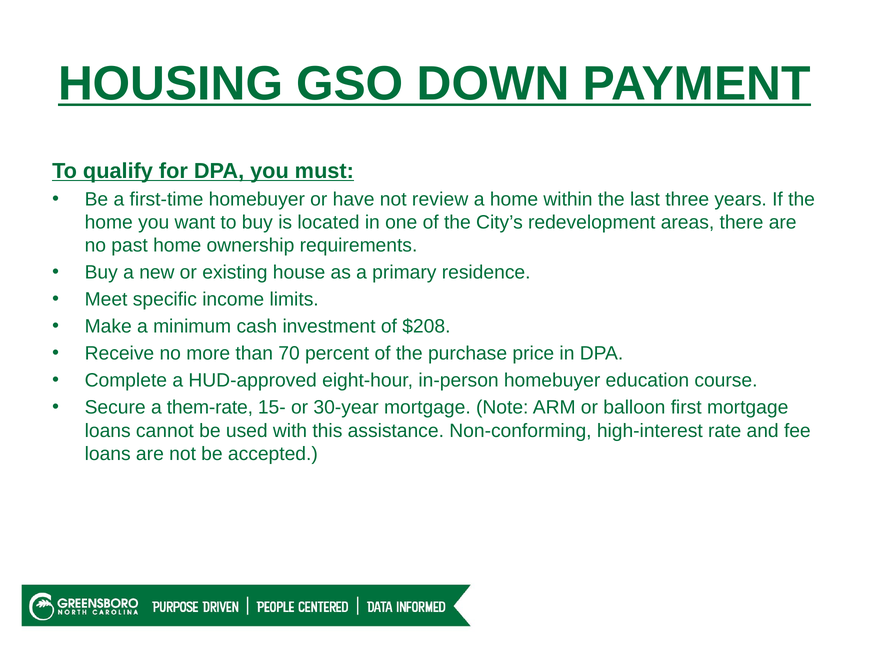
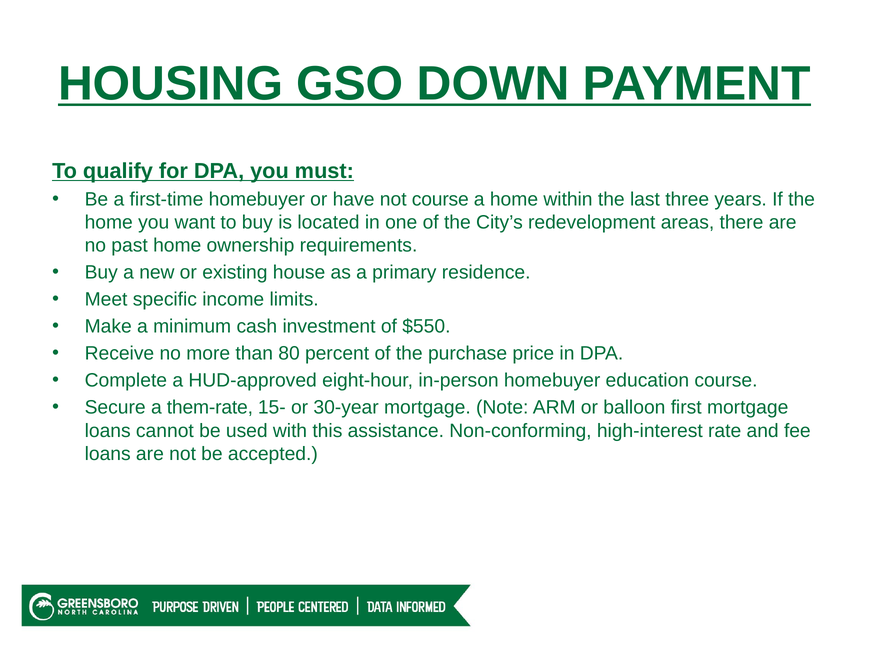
not review: review -> course
$208: $208 -> $550
70: 70 -> 80
